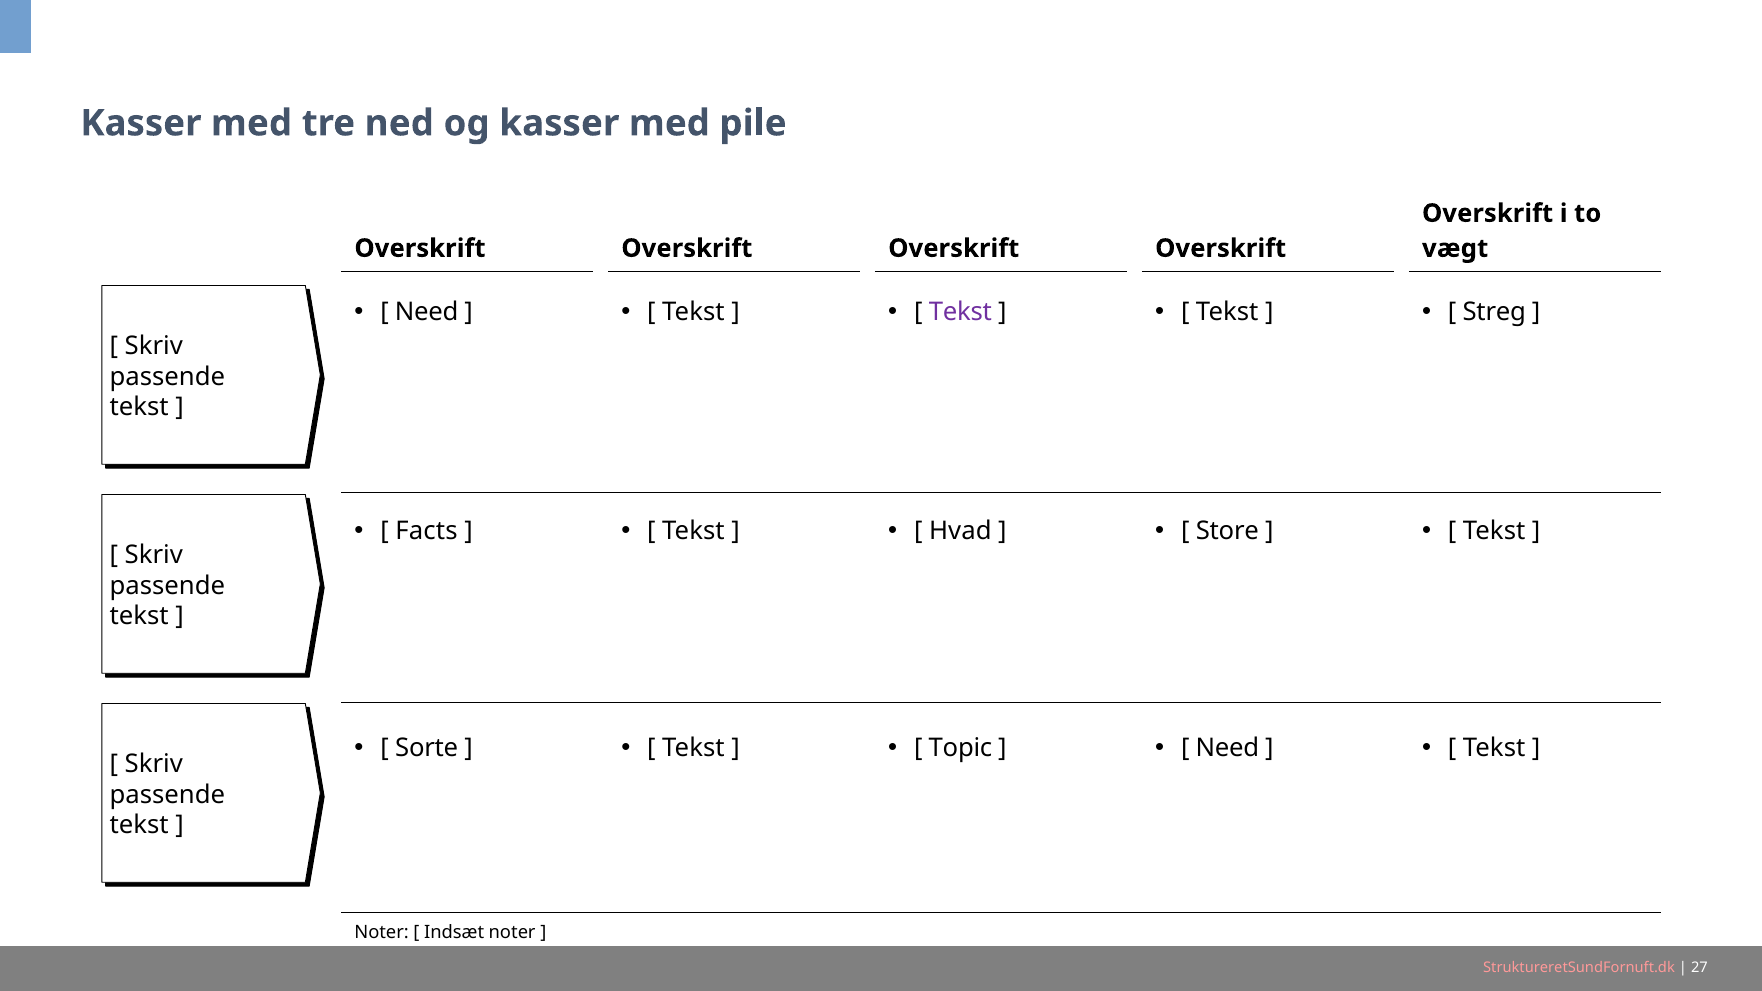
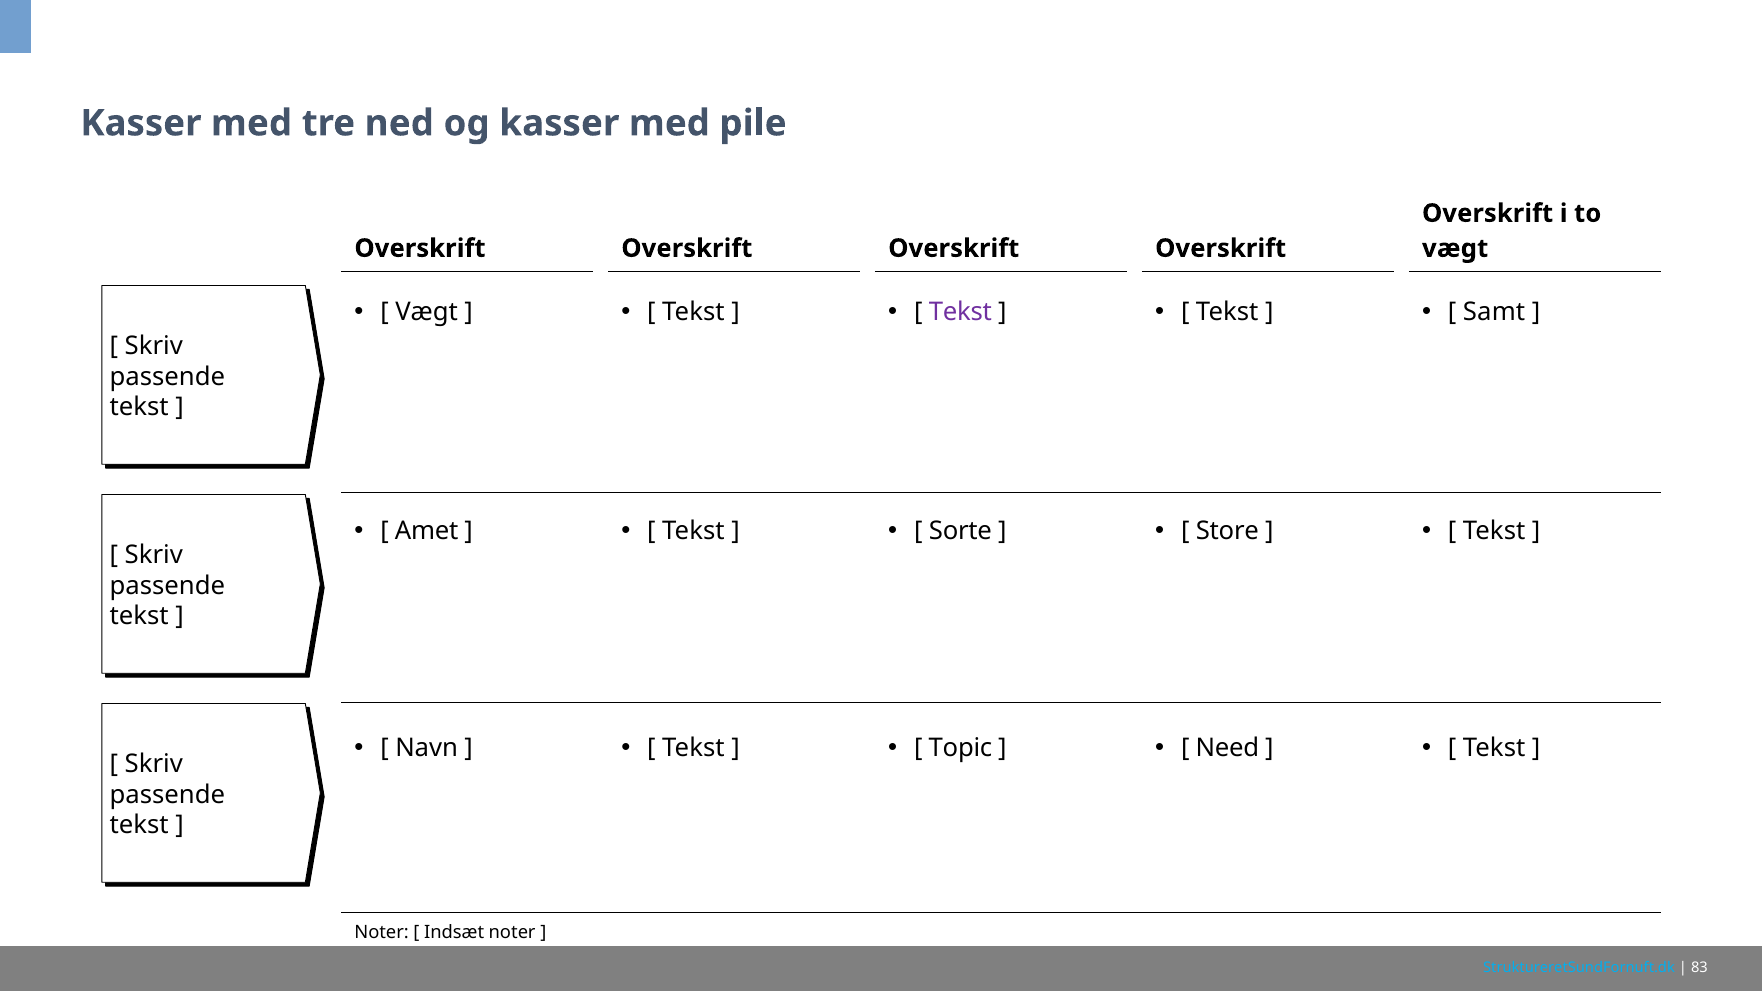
Need at (427, 312): Need -> Vægt
Streg: Streg -> Samt
Facts: Facts -> Amet
Hvad: Hvad -> Sorte
Sorte: Sorte -> Navn
StruktureretSundFornuft.dk colour: pink -> light blue
27: 27 -> 83
